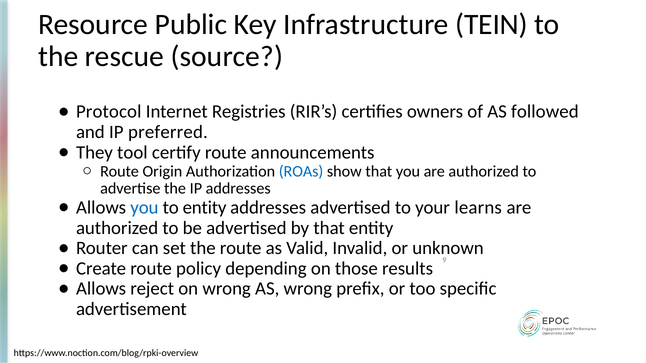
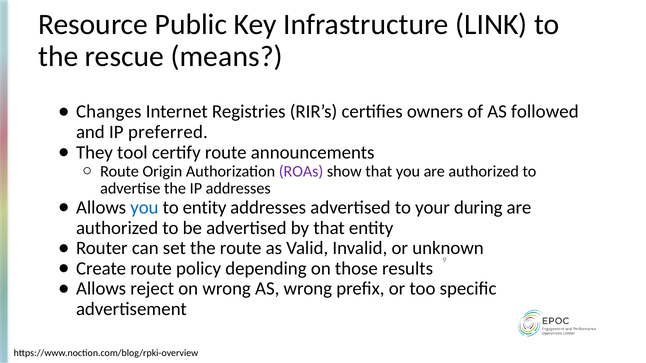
TEIN: TEIN -> LINK
source: source -> means
Protocol: Protocol -> Changes
ROAs colour: blue -> purple
learns: learns -> during
